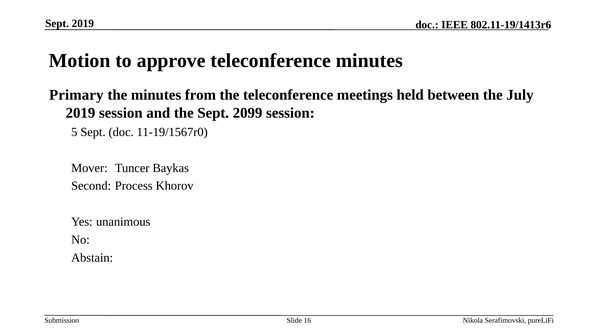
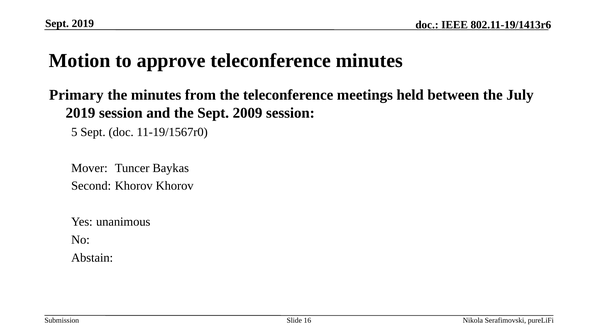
2099: 2099 -> 2009
Second Process: Process -> Khorov
